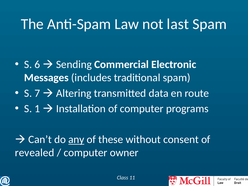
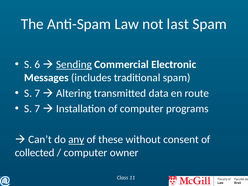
Sending underline: none -> present
1 at (37, 109): 1 -> 7
revealed: revealed -> collected
